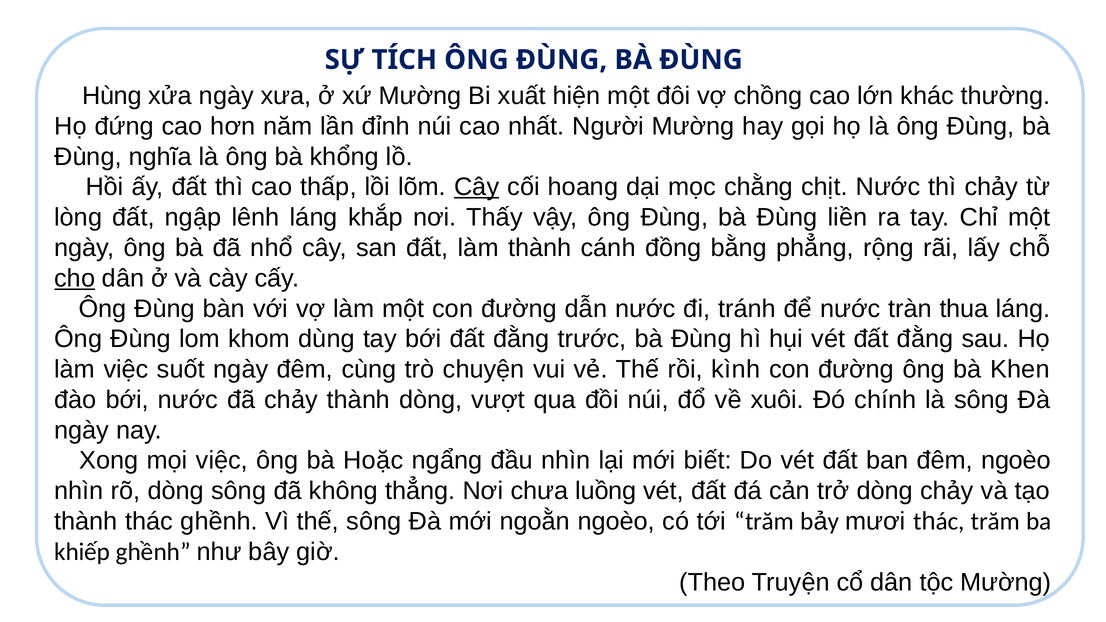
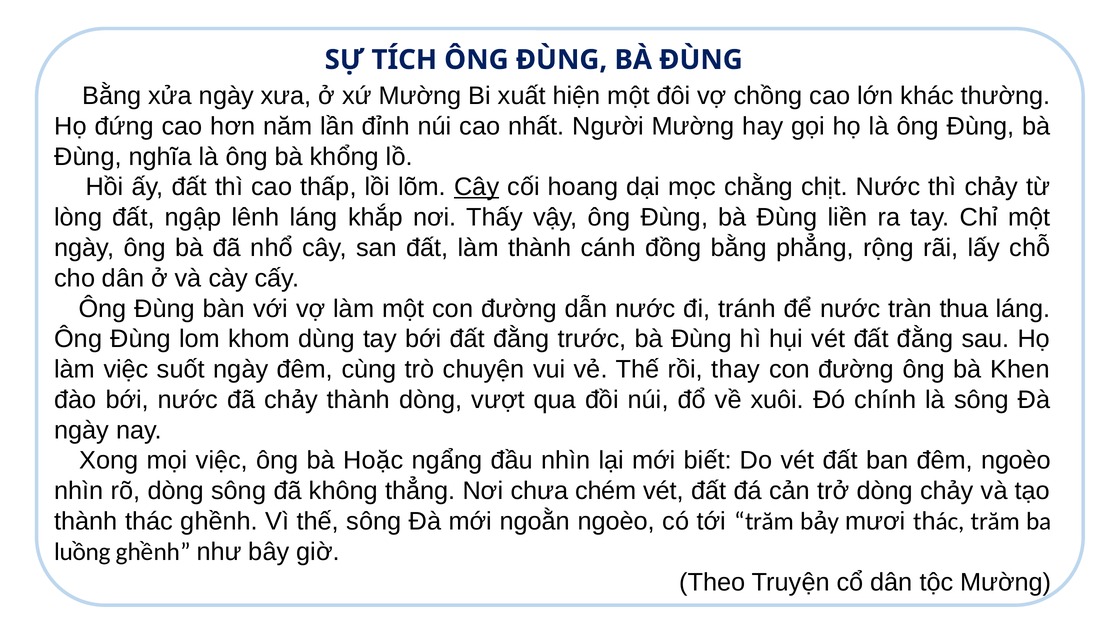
Hùng at (112, 96): Hùng -> Bằng
cho underline: present -> none
kình: kình -> thay
luồng: luồng -> chém
khiếp: khiếp -> luồng
